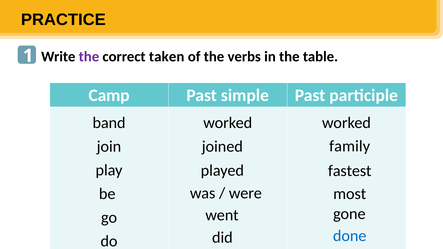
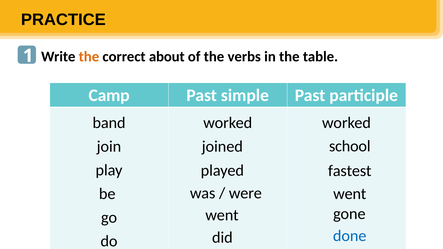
the at (89, 57) colour: purple -> orange
taken: taken -> about
family: family -> school
were most: most -> went
